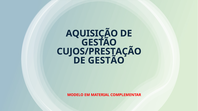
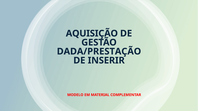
CUJOS/PRESTAÇÃO: CUJOS/PRESTAÇÃO -> DADA/PRESTAÇÃO
GESTÃO at (106, 61): GESTÃO -> INSERIR
